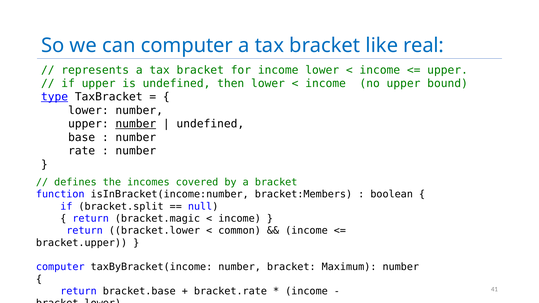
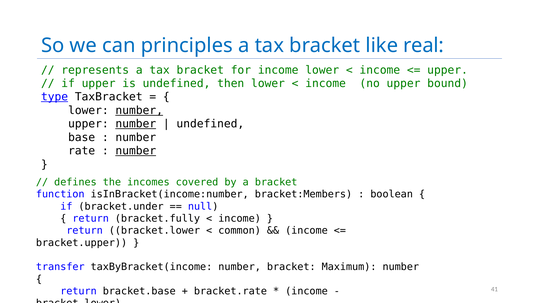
can computer: computer -> principles
number at (139, 110) underline: none -> present
number at (136, 151) underline: none -> present
bracket.split: bracket.split -> bracket.under
bracket.magic: bracket.magic -> bracket.fully
computer at (60, 267): computer -> transfer
